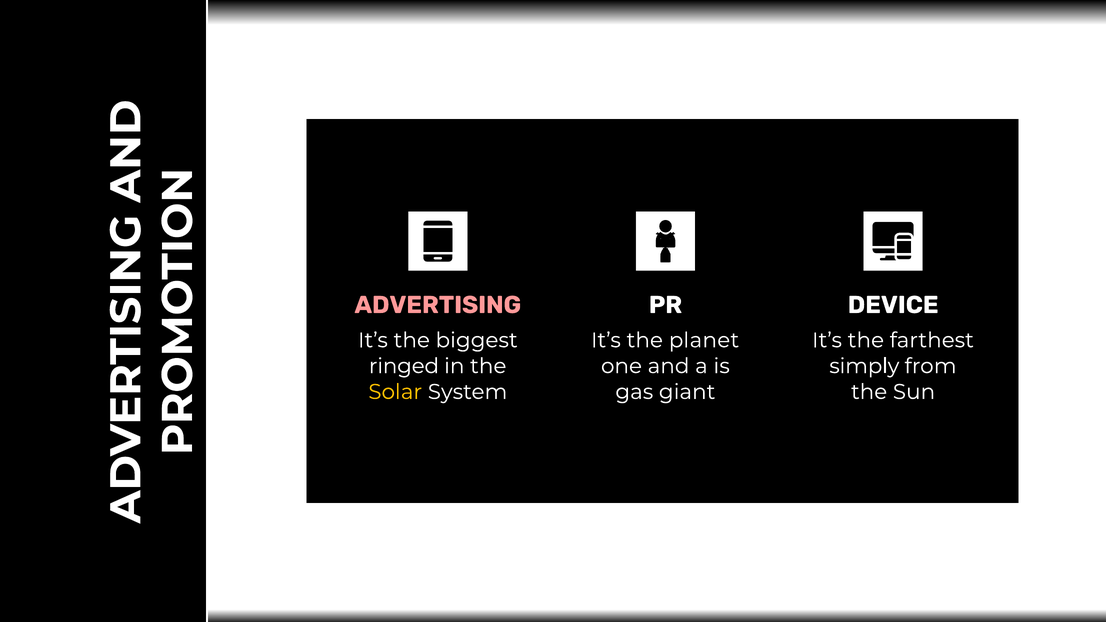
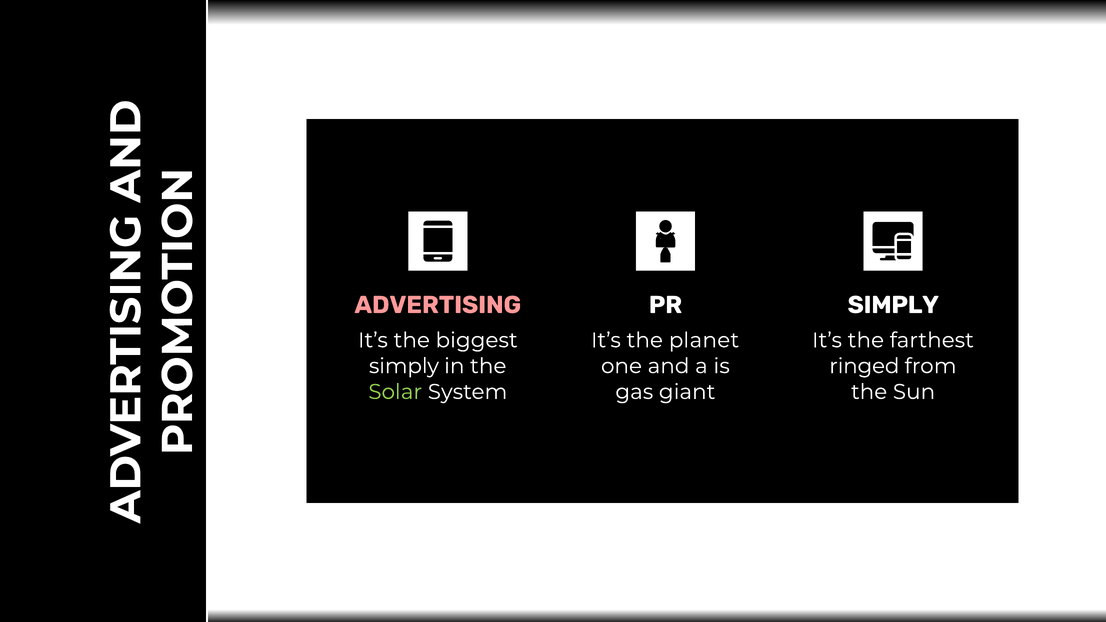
DEVICE at (893, 305): DEVICE -> SIMPLY
ringed at (404, 366): ringed -> simply
simply: simply -> ringed
Solar colour: yellow -> light green
